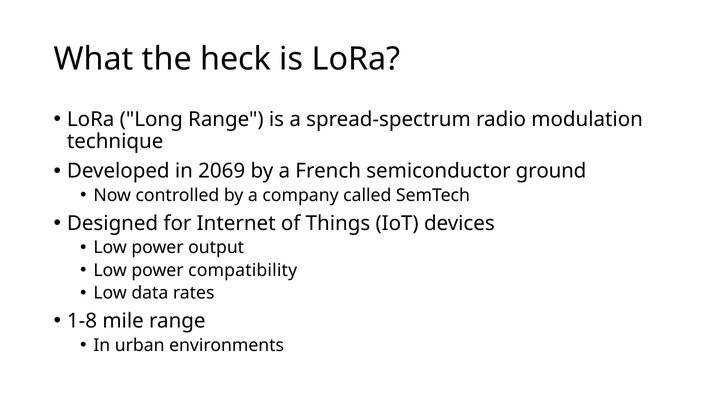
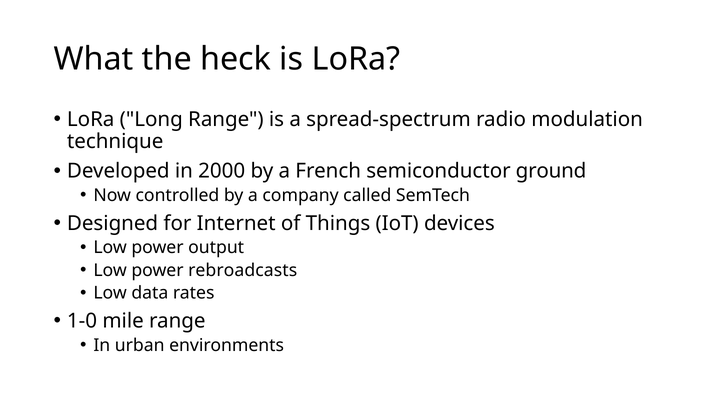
2069: 2069 -> 2000
compatibility: compatibility -> rebroadcasts
1-8: 1-8 -> 1-0
